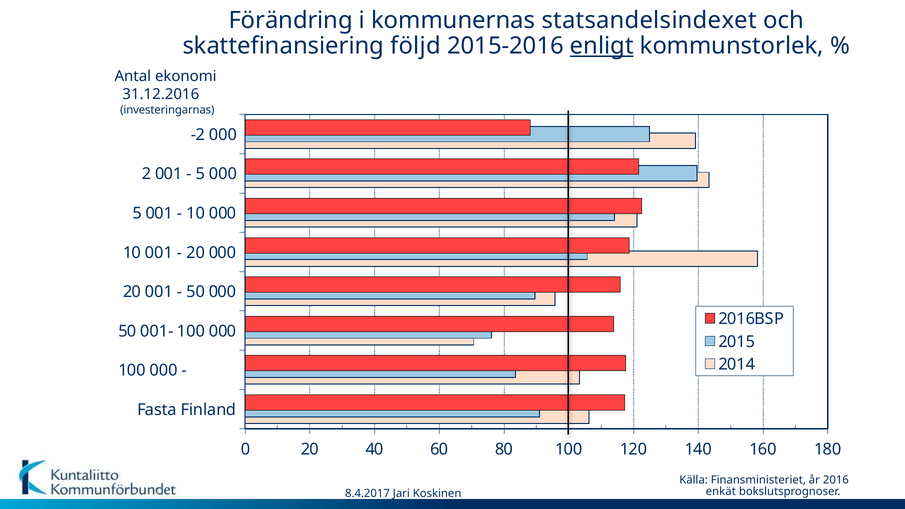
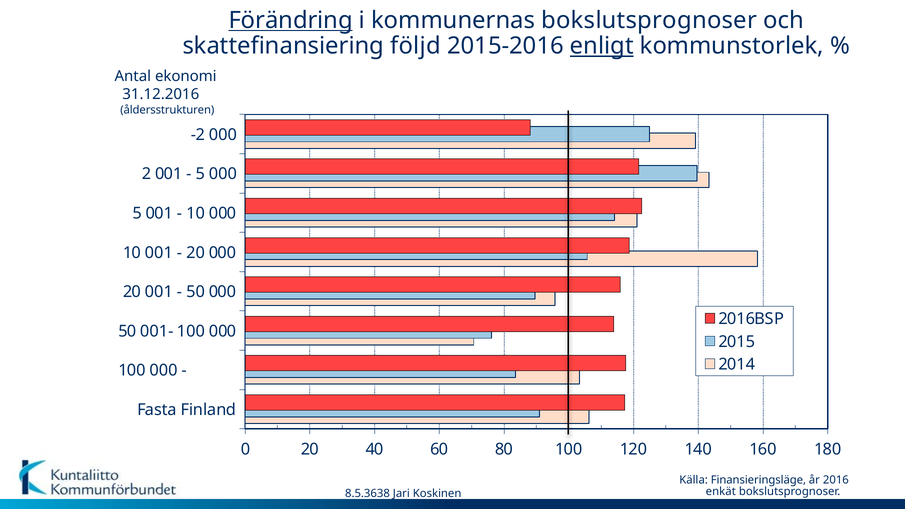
Förändring underline: none -> present
kommunernas statsandelsindexet: statsandelsindexet -> bokslutsprognoser
investeringarnas: investeringarnas -> åldersstrukturen
Finansministeriet: Finansministeriet -> Finansieringsläge
8.4.2017: 8.4.2017 -> 8.5.3638
